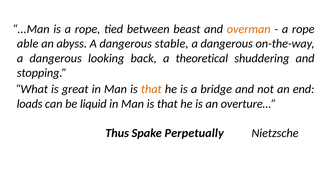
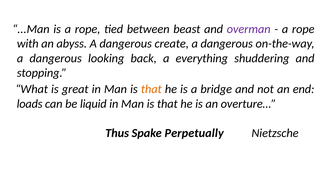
overman colour: orange -> purple
able: able -> with
stable: stable -> create
theoretical: theoretical -> everything
